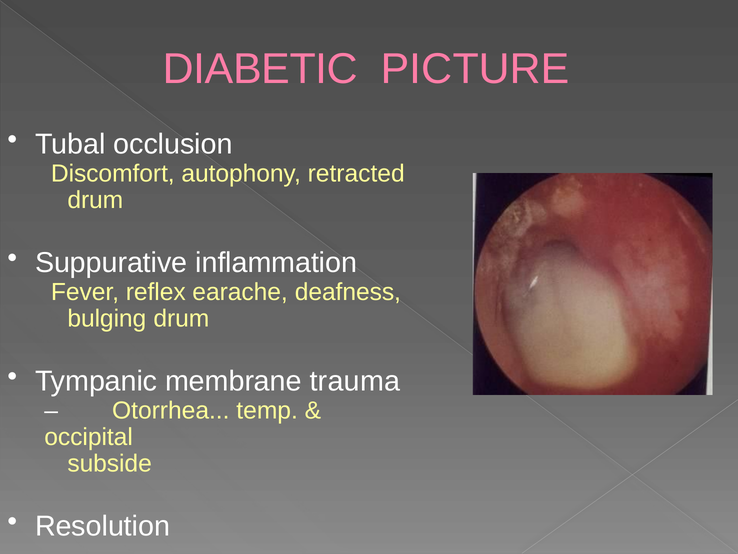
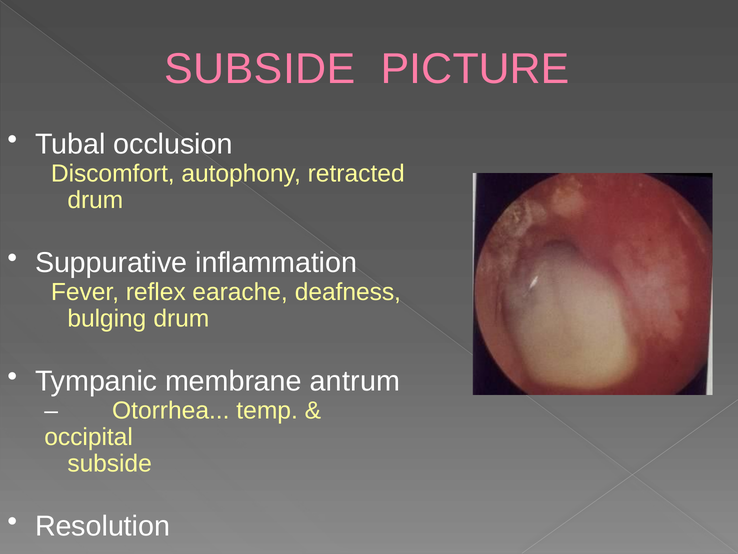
DIABETIC at (260, 69): DIABETIC -> SUBSIDE
trauma: trauma -> antrum
